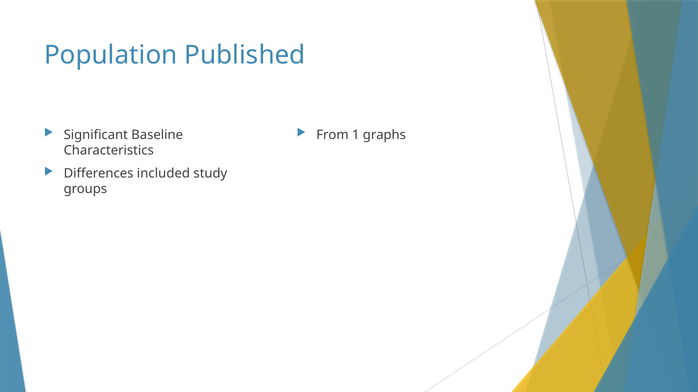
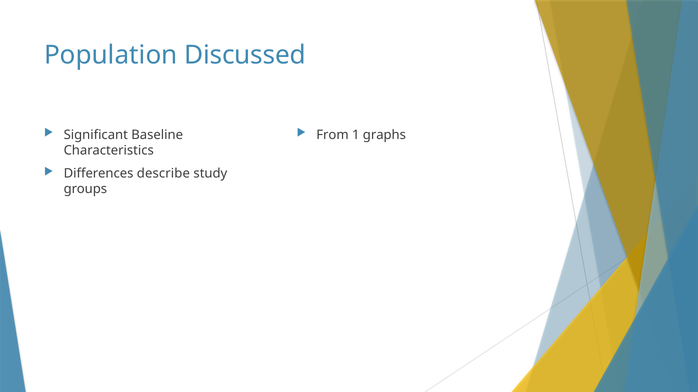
Published: Published -> Discussed
included: included -> describe
